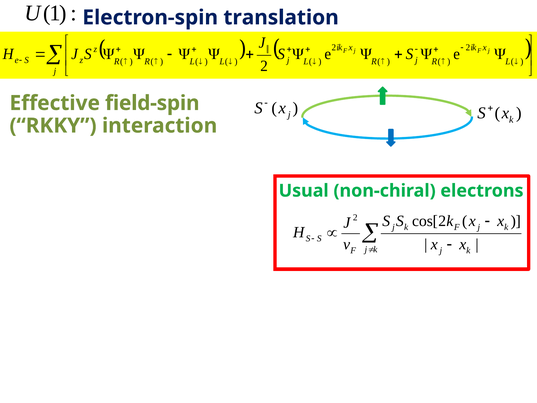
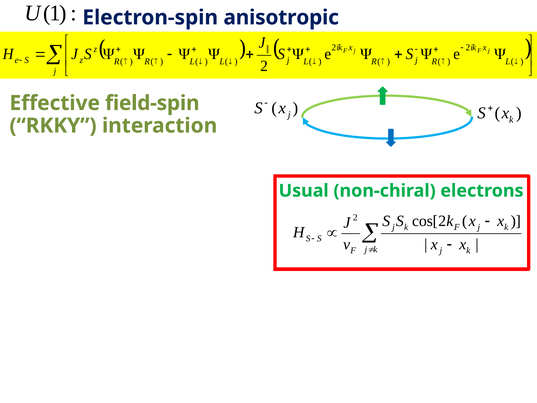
translation: translation -> anisotropic
